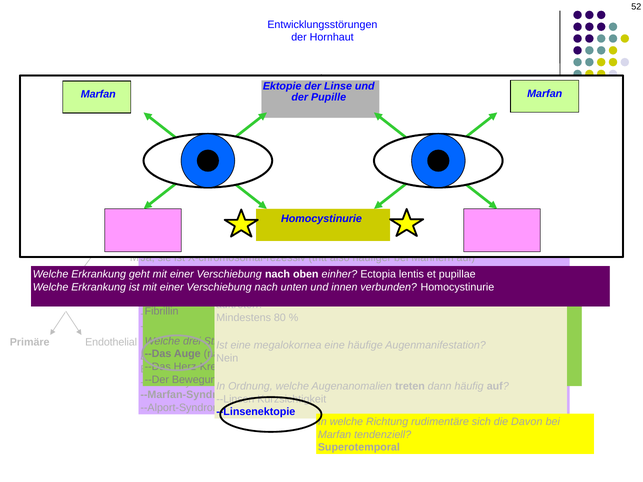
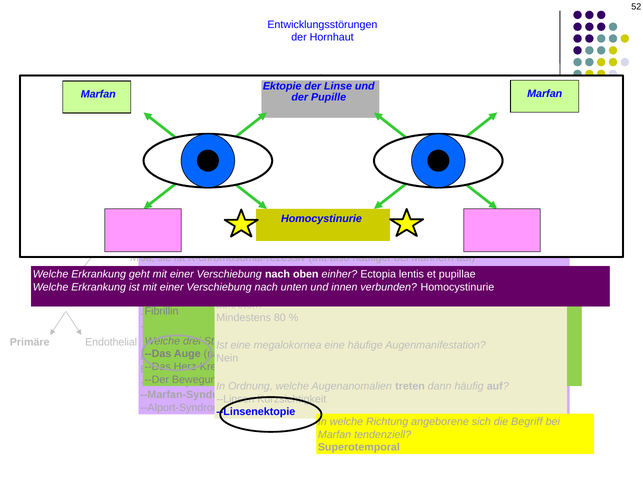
Richtung rudimentäre: rudimentäre -> angeborene
Davon: Davon -> Begriff
